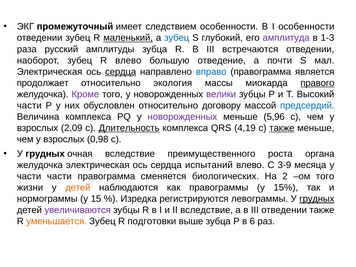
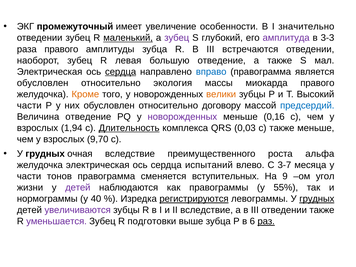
следствием: следствием -> увеличение
I особенности: особенности -> значительно
зубец at (177, 38) colour: blue -> purple
1-3: 1-3 -> 3-3
раза русский: русский -> правого
R влево: влево -> левая
а почти: почти -> также
продолжает at (43, 83): продолжает -> обусловлен
правого at (317, 83) underline: present -> none
Кроме colour: purple -> orange
велики colour: purple -> orange
Величина комплекса: комплекса -> отведение
5,96: 5,96 -> 0,16
2,09: 2,09 -> 1,94
4,19: 4,19 -> 0,03
также at (282, 128) underline: present -> none
0,98: 0,98 -> 9,70
органа: органа -> альфа
3-9: 3-9 -> 3-7
части части: части -> тонов
биологических: биологических -> вступительных
2: 2 -> 9
ом того: того -> угол
детей at (78, 188) colour: orange -> purple
15%: 15% -> 55%
15: 15 -> 40
регистрируются underline: none -> present
уменьшается colour: orange -> purple
раз underline: none -> present
